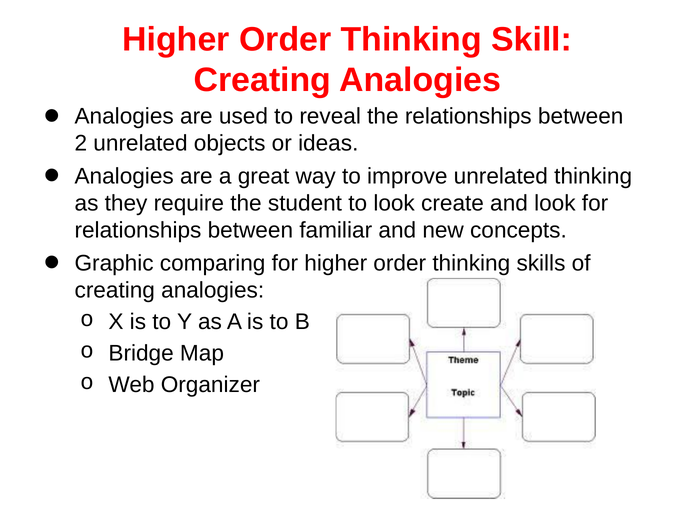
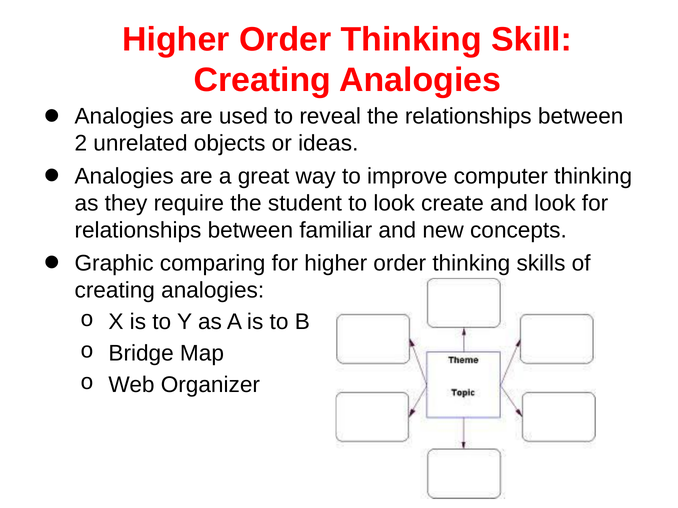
improve unrelated: unrelated -> computer
